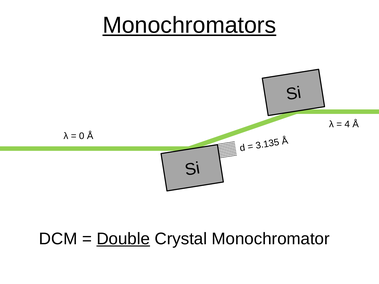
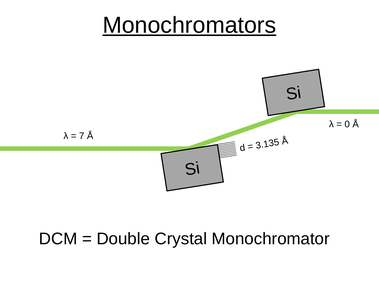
4: 4 -> 0
0: 0 -> 7
Double underline: present -> none
